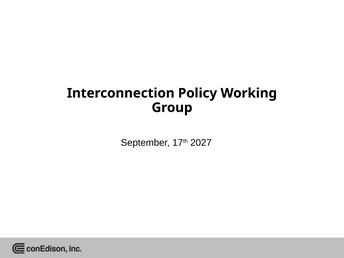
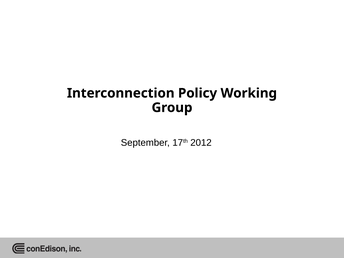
2027: 2027 -> 2012
